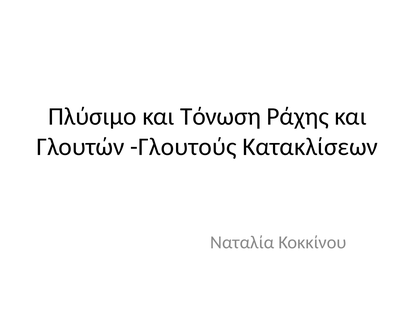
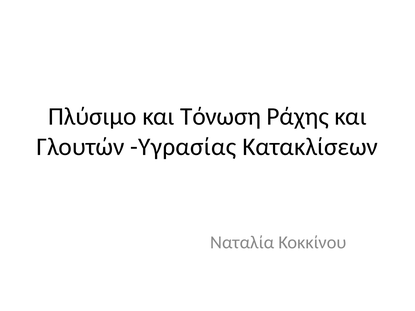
Γλουτούς: Γλουτούς -> Υγρασίας
